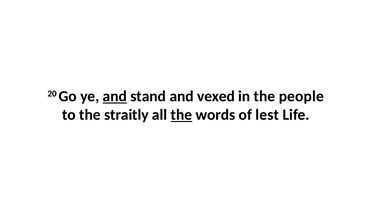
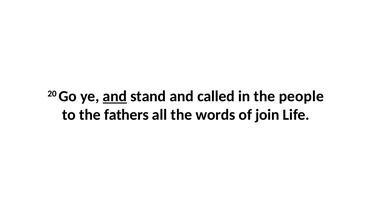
vexed: vexed -> called
straitly: straitly -> fathers
the at (181, 115) underline: present -> none
lest: lest -> join
